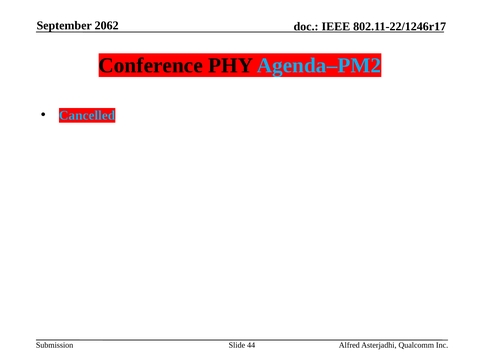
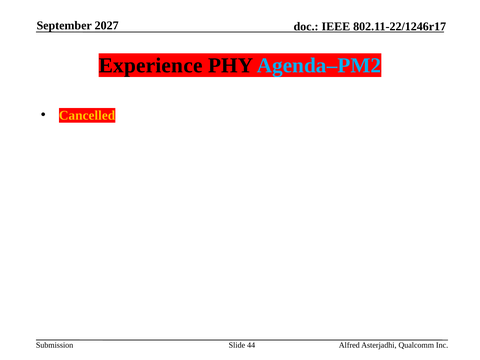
2062: 2062 -> 2027
Conference: Conference -> Experience
Cancelled colour: light blue -> yellow
